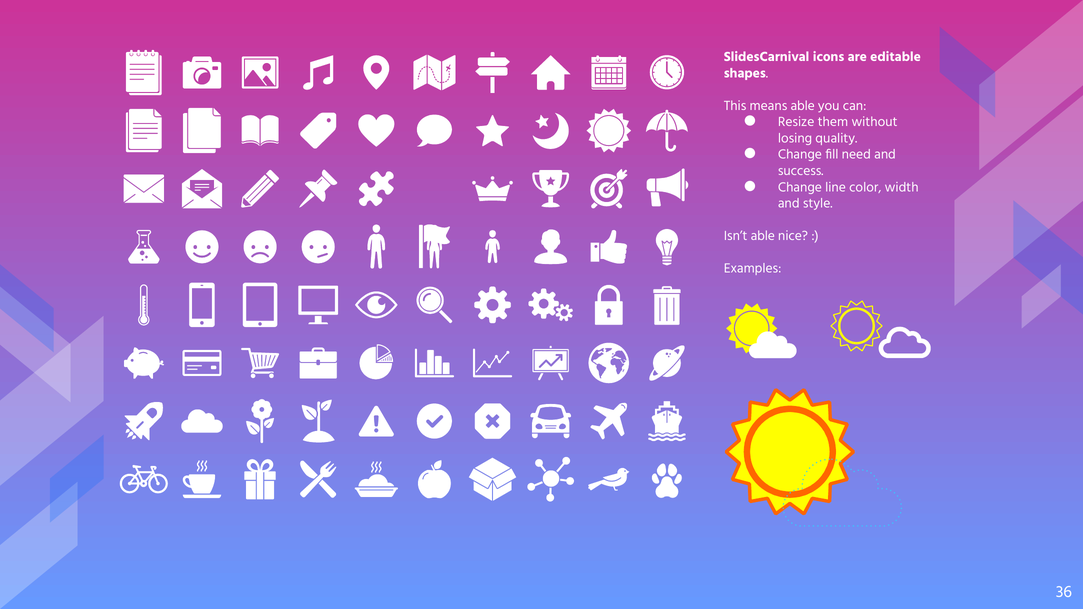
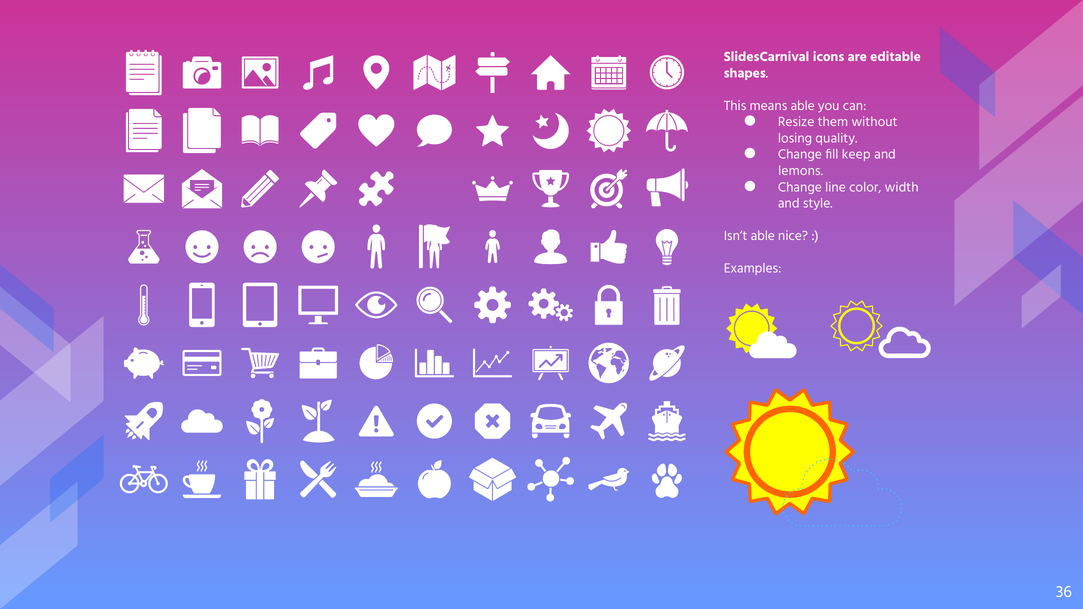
need: need -> keep
success: success -> lemons
